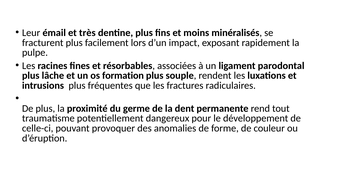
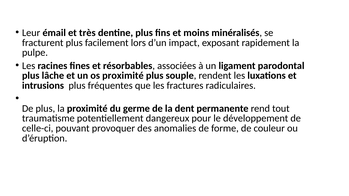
os formation: formation -> proximité
